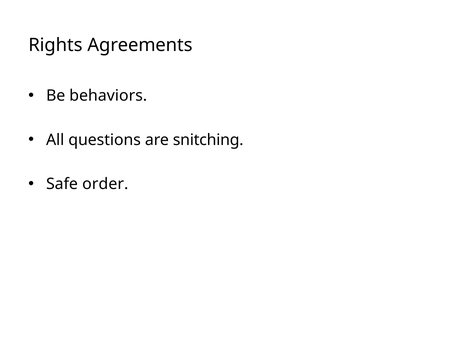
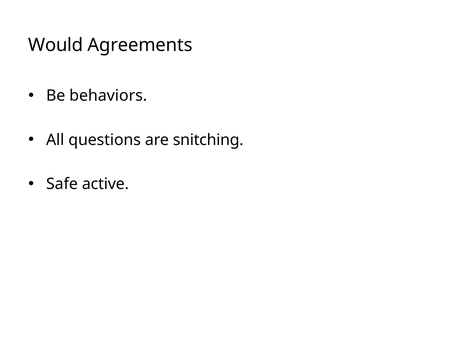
Rights: Rights -> Would
order: order -> active
